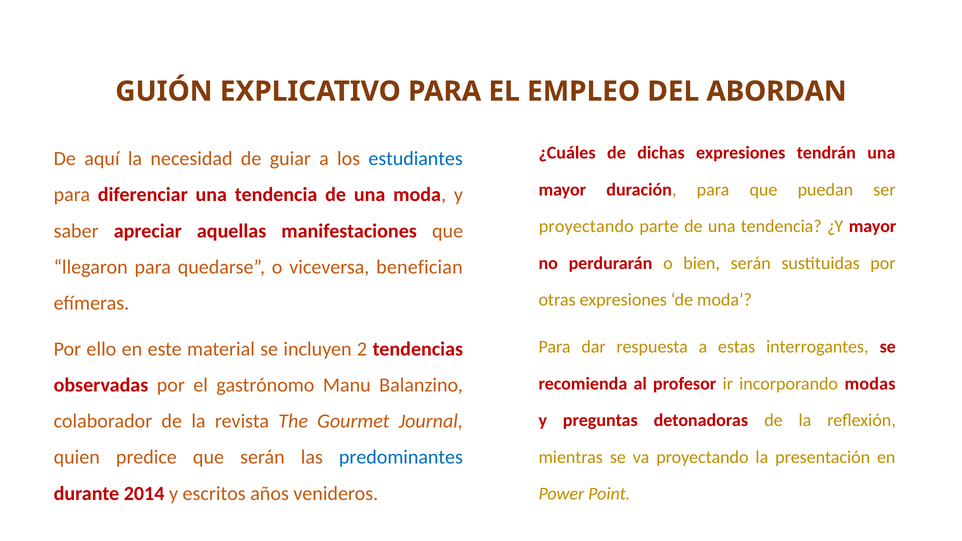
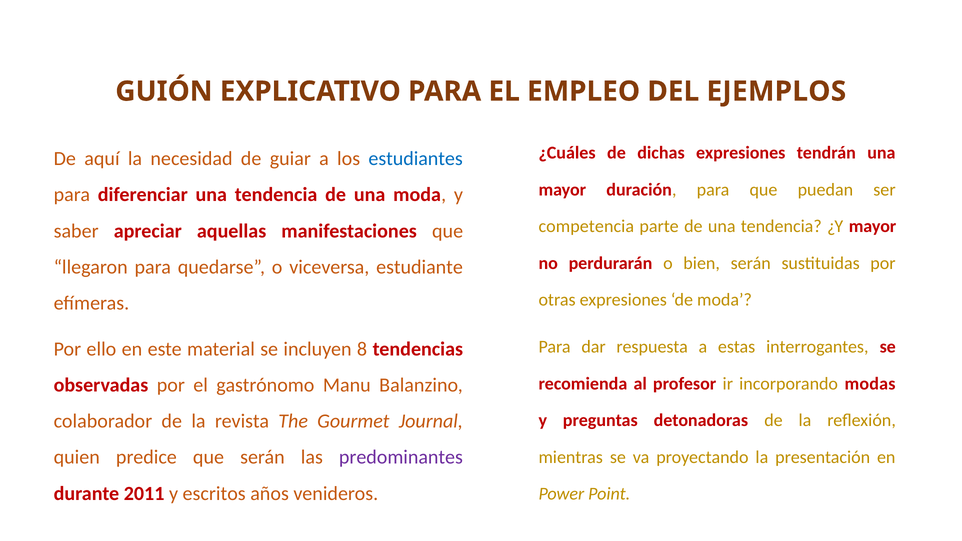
ABORDAN: ABORDAN -> EJEMPLOS
proyectando at (586, 226): proyectando -> competencia
benefician: benefician -> estudiante
2: 2 -> 8
predominantes colour: blue -> purple
2014: 2014 -> 2011
